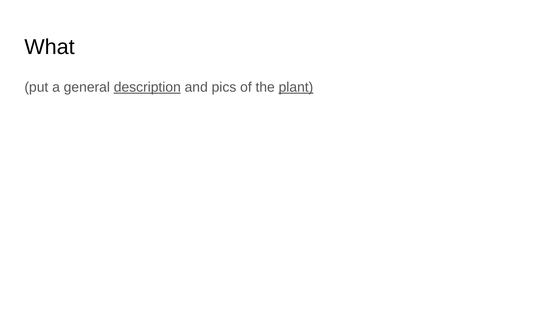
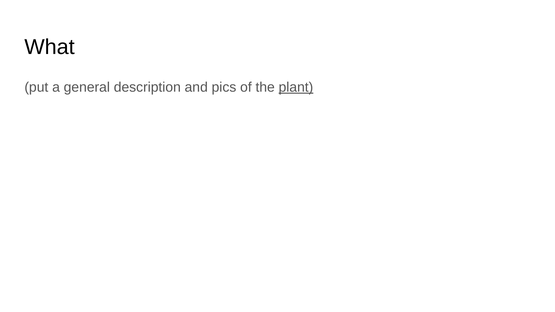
description underline: present -> none
